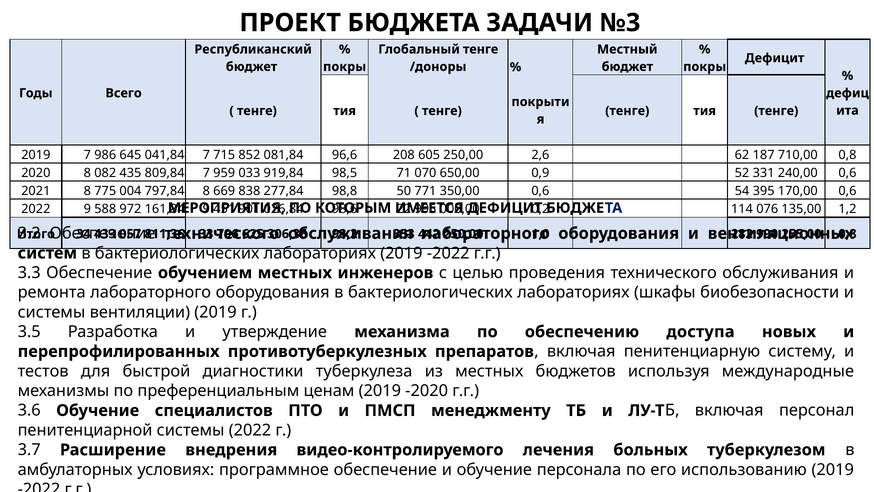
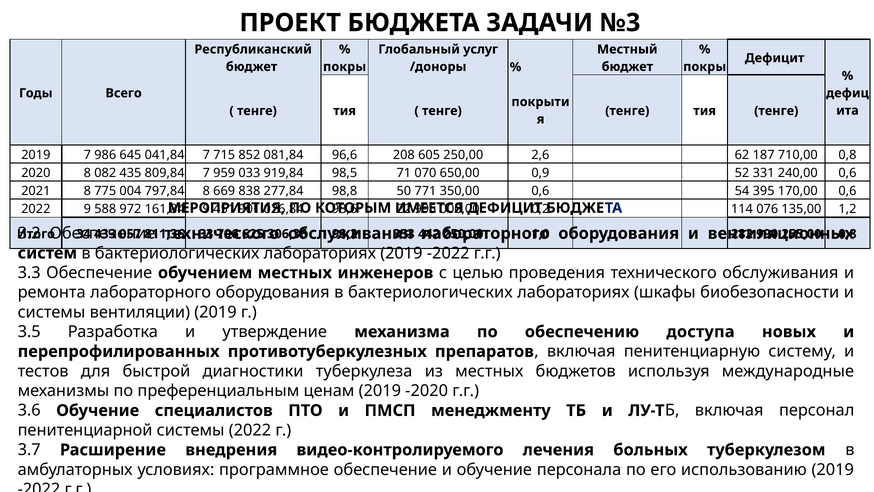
Глобальный тенге: тенге -> услуг
